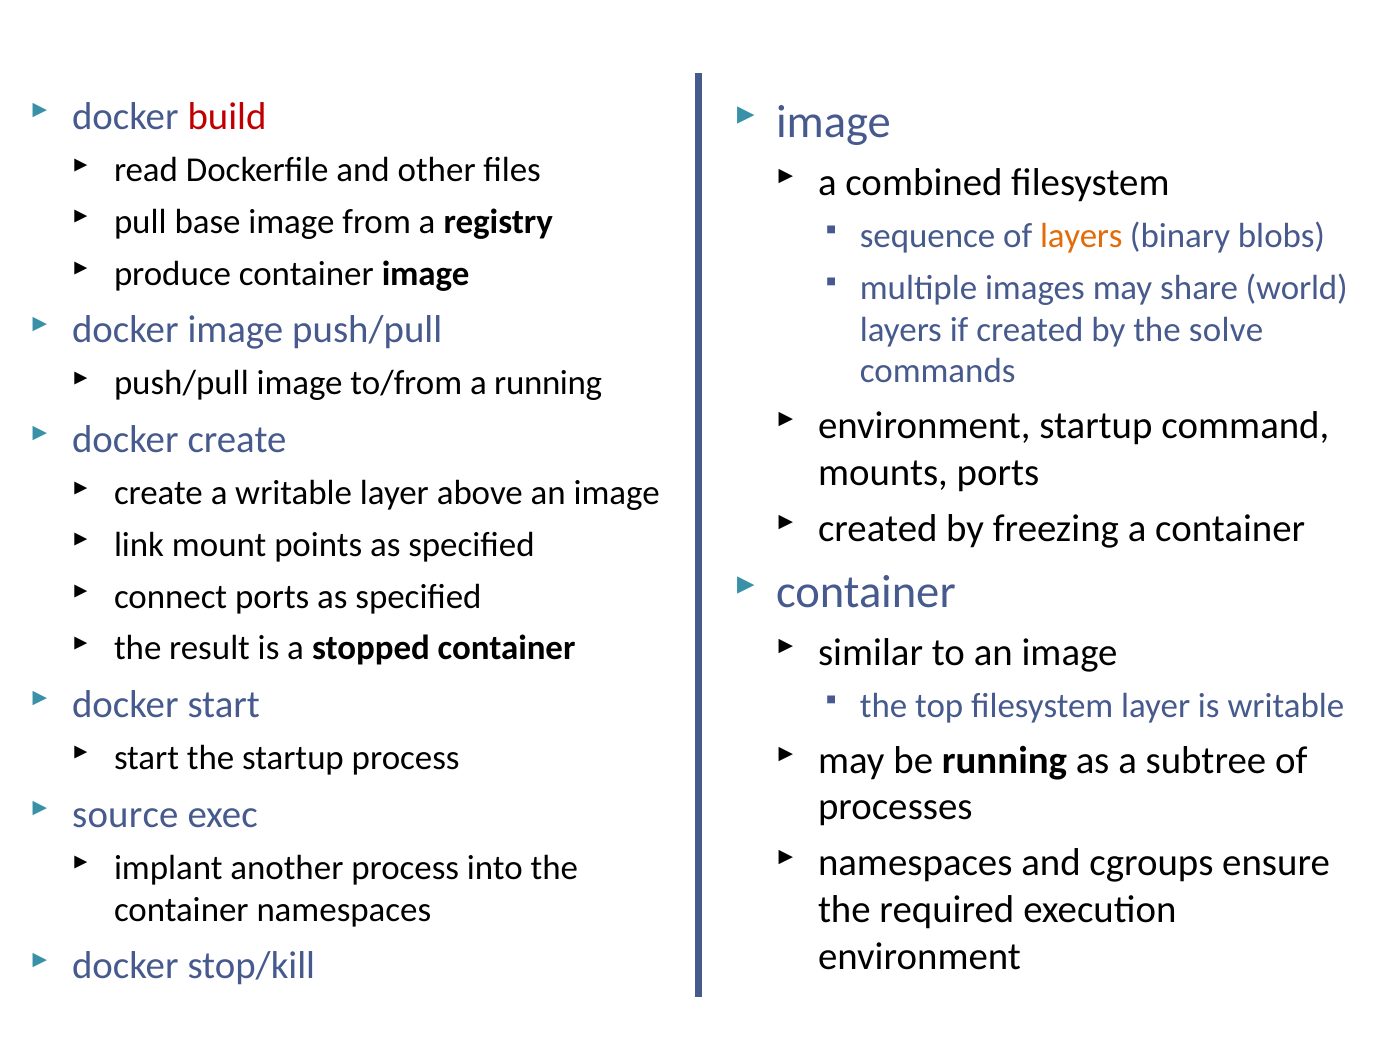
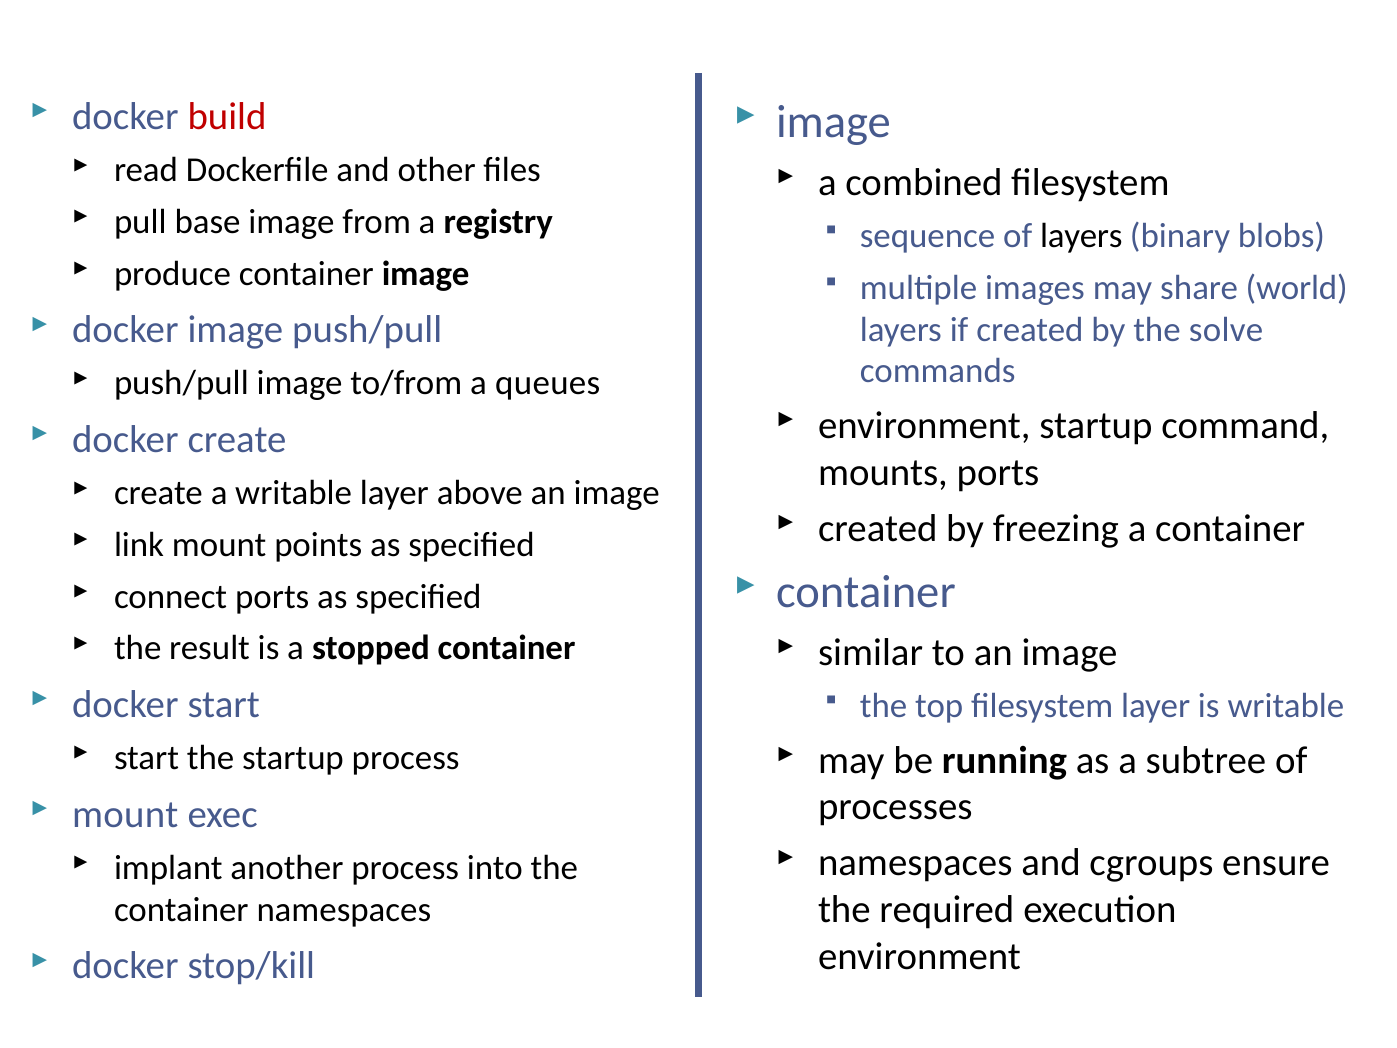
layers at (1081, 236) colour: orange -> black
a running: running -> queues
source at (125, 814): source -> mount
